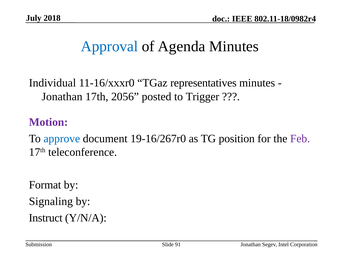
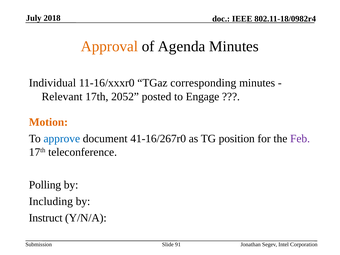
Approval colour: blue -> orange
representatives: representatives -> corresponding
Jonathan at (62, 97): Jonathan -> Relevant
2056: 2056 -> 2052
Trigger: Trigger -> Engage
Motion colour: purple -> orange
19-16/267r0: 19-16/267r0 -> 41-16/267r0
Format: Format -> Polling
Signaling: Signaling -> Including
